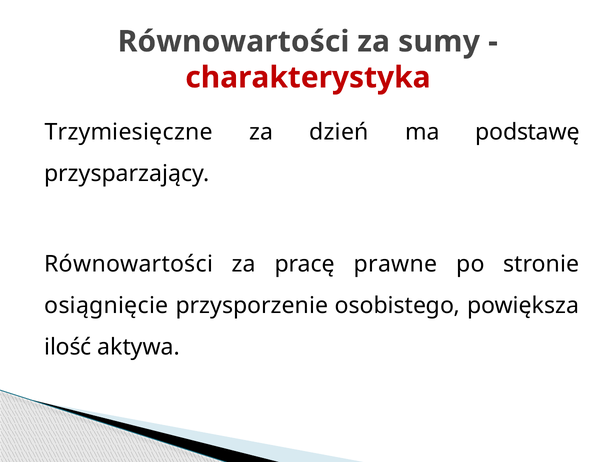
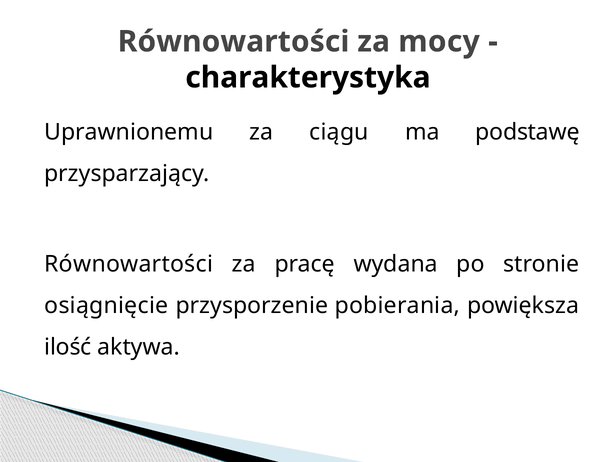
sumy: sumy -> mocy
charakterystyka colour: red -> black
Trzymiesięczne: Trzymiesięczne -> Uprawnionemu
dzień: dzień -> ciągu
prawne: prawne -> wydana
osobistego: osobistego -> pobierania
